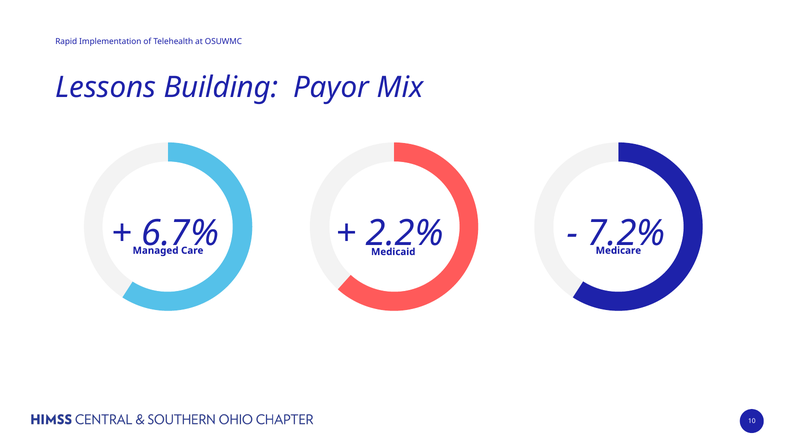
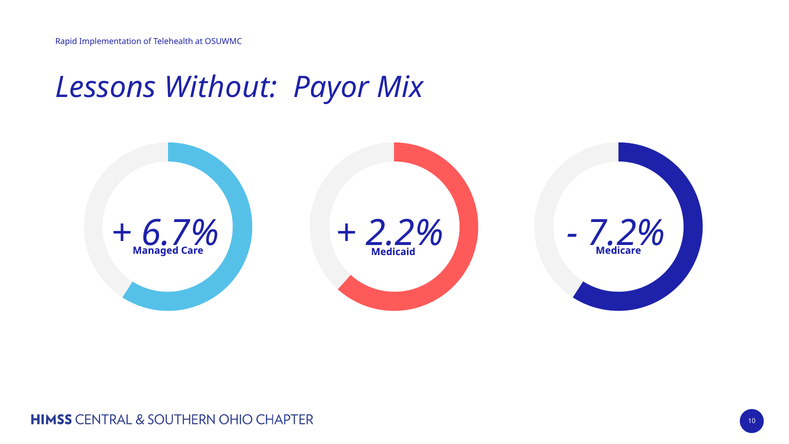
Building: Building -> Without
